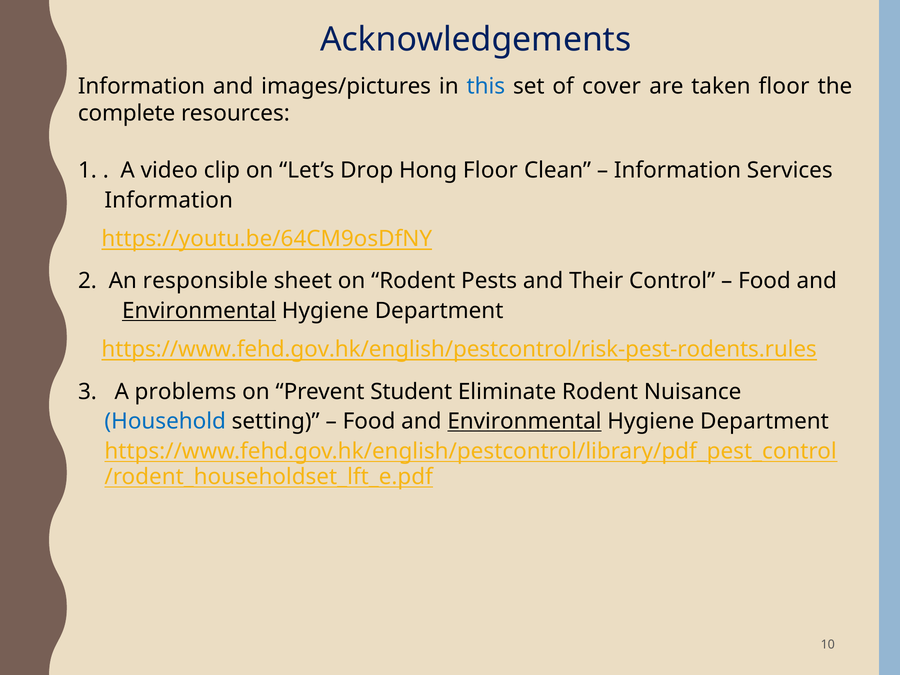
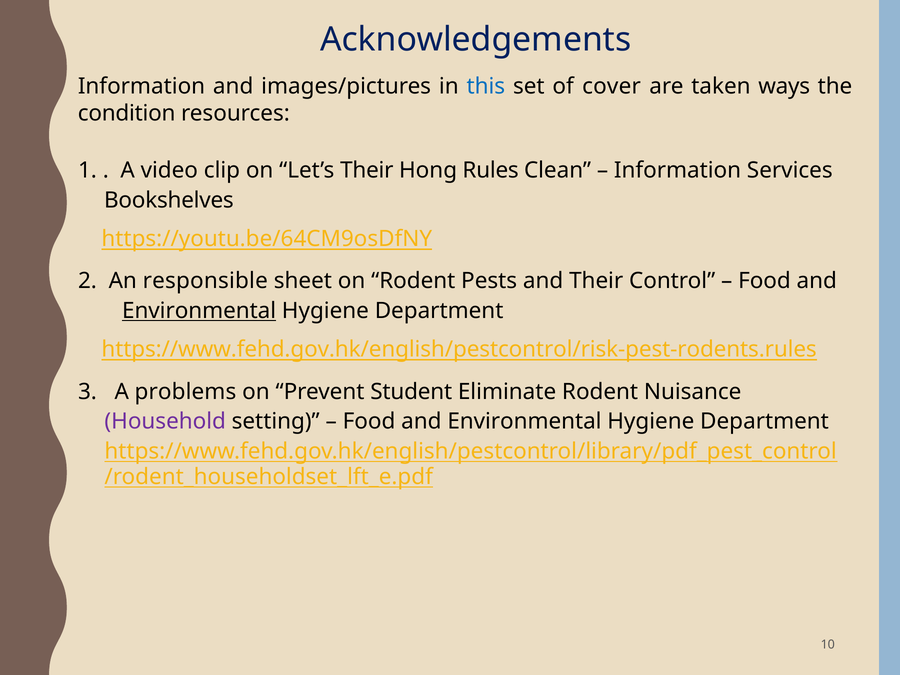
taken floor: floor -> ways
complete: complete -> condition
Let’s Drop: Drop -> Their
Hong Floor: Floor -> Rules
Information at (169, 200): Information -> Bookshelves
Household colour: blue -> purple
Environmental at (524, 421) underline: present -> none
